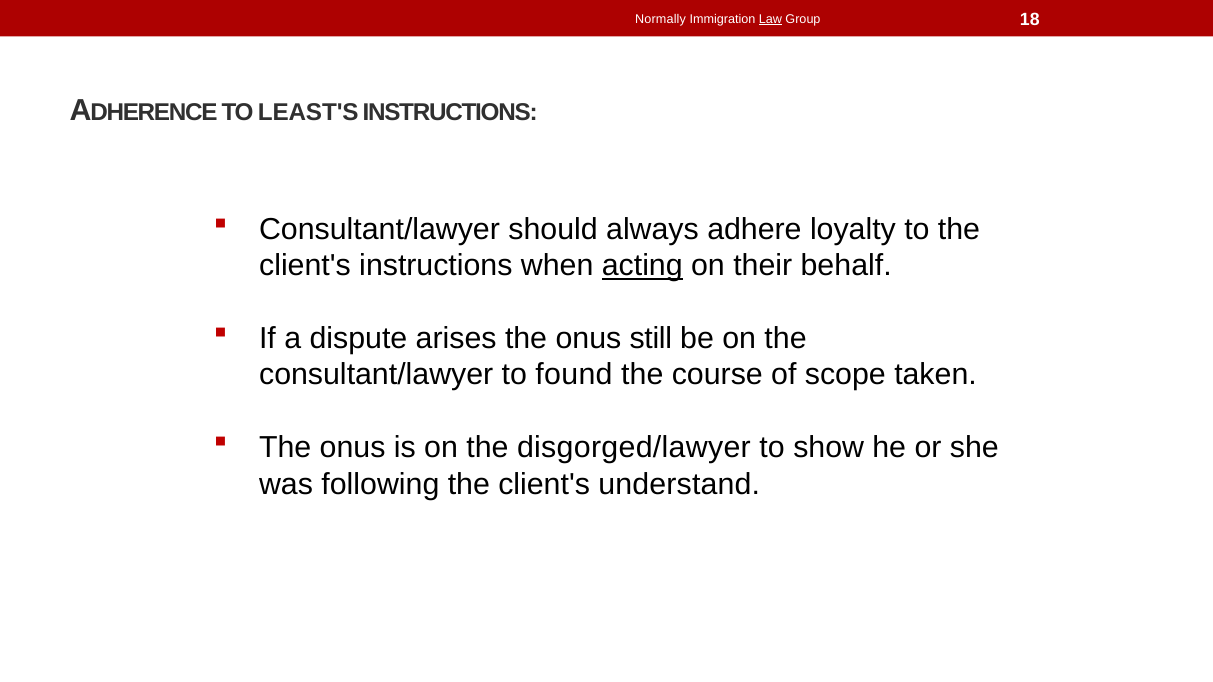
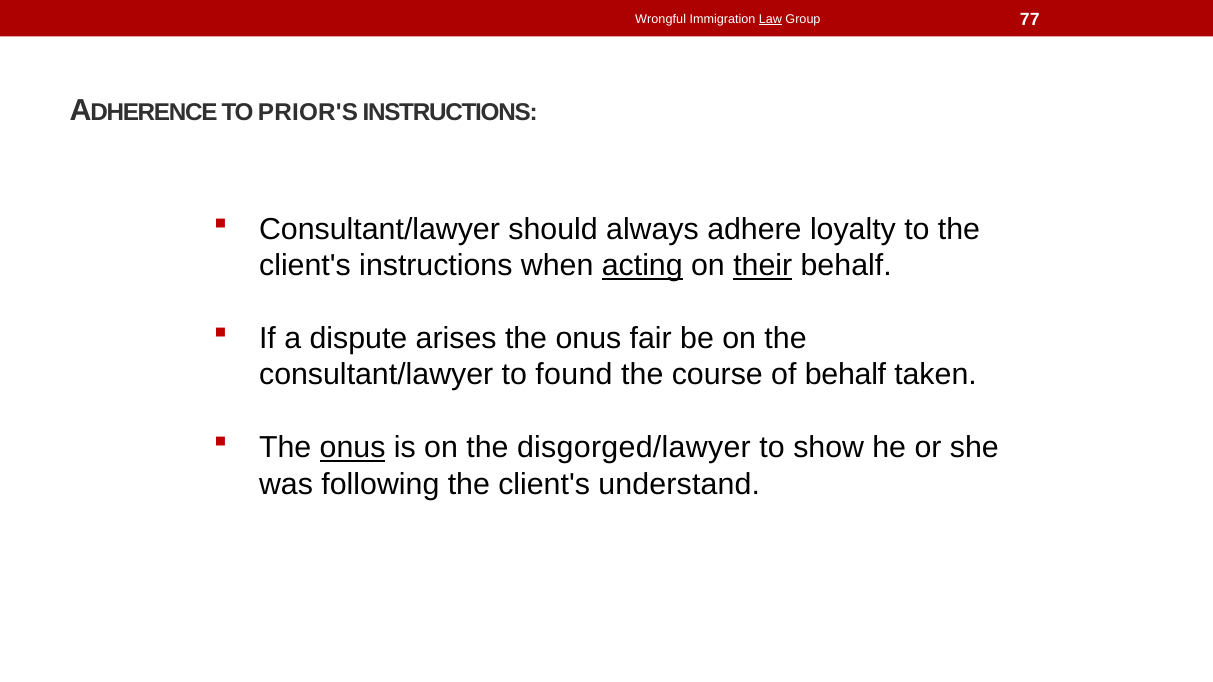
Normally: Normally -> Wrongful
18: 18 -> 77
LEAST'S: LEAST'S -> PRIOR'S
their underline: none -> present
still: still -> fair
of scope: scope -> behalf
onus at (353, 448) underline: none -> present
